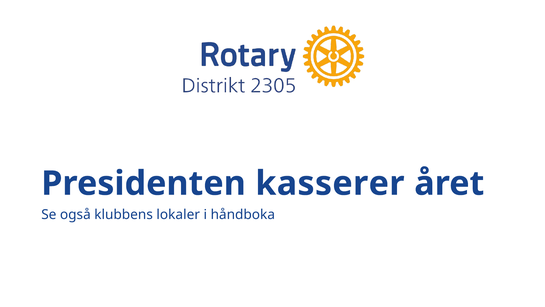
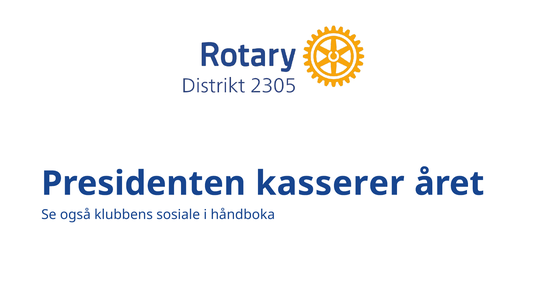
lokaler: lokaler -> sosiale
